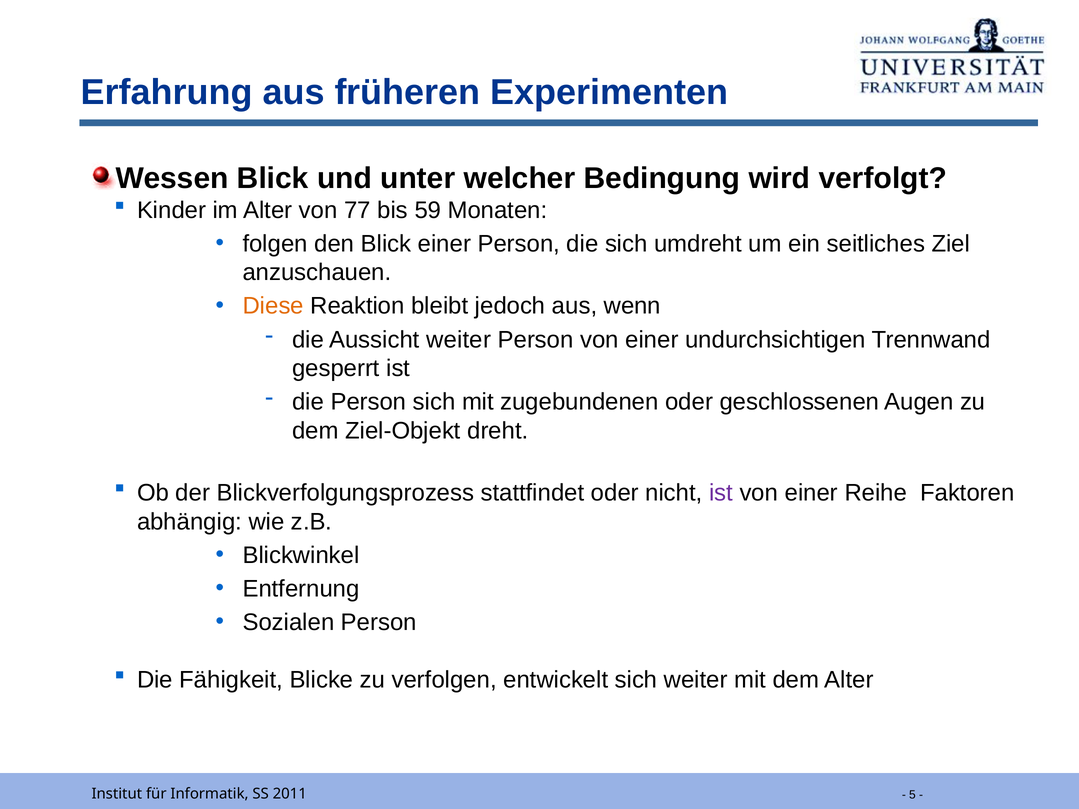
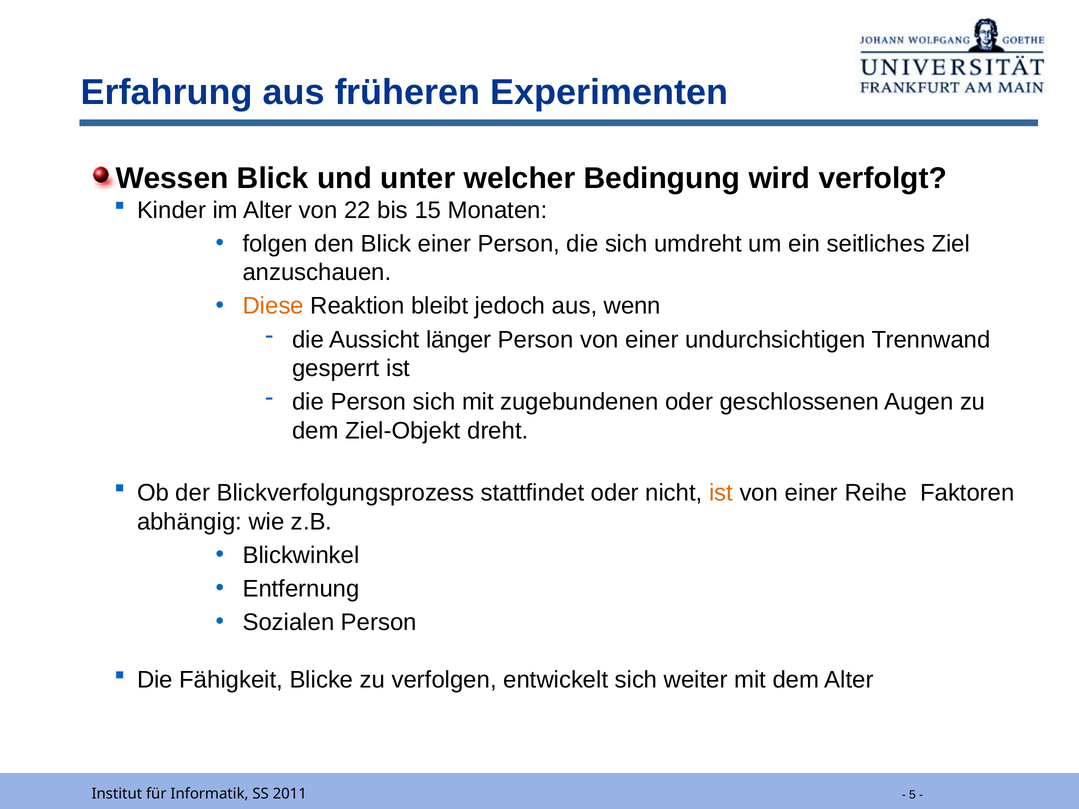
77: 77 -> 22
59: 59 -> 15
Aussicht weiter: weiter -> länger
ist at (721, 493) colour: purple -> orange
